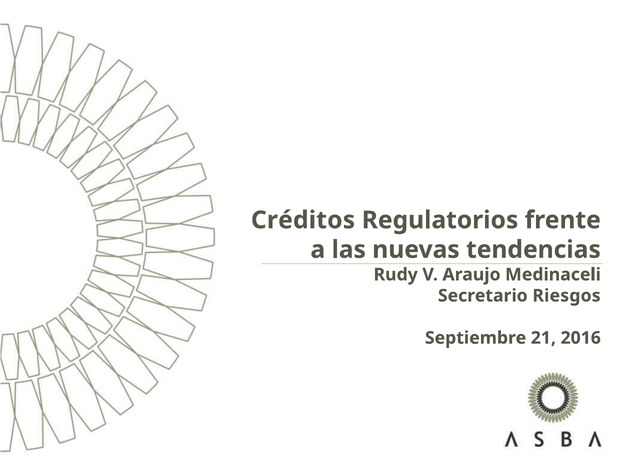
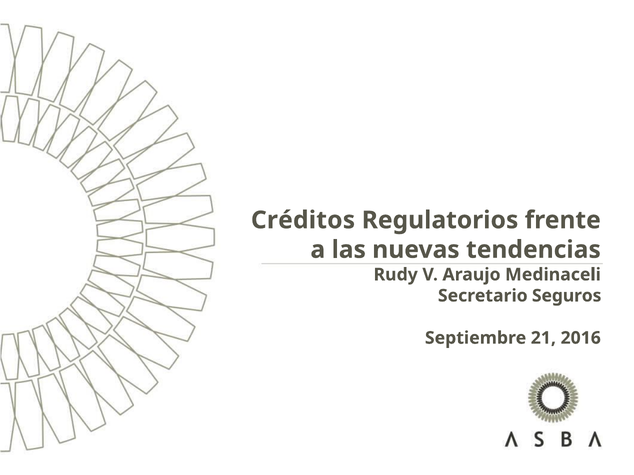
Riesgos: Riesgos -> Seguros
